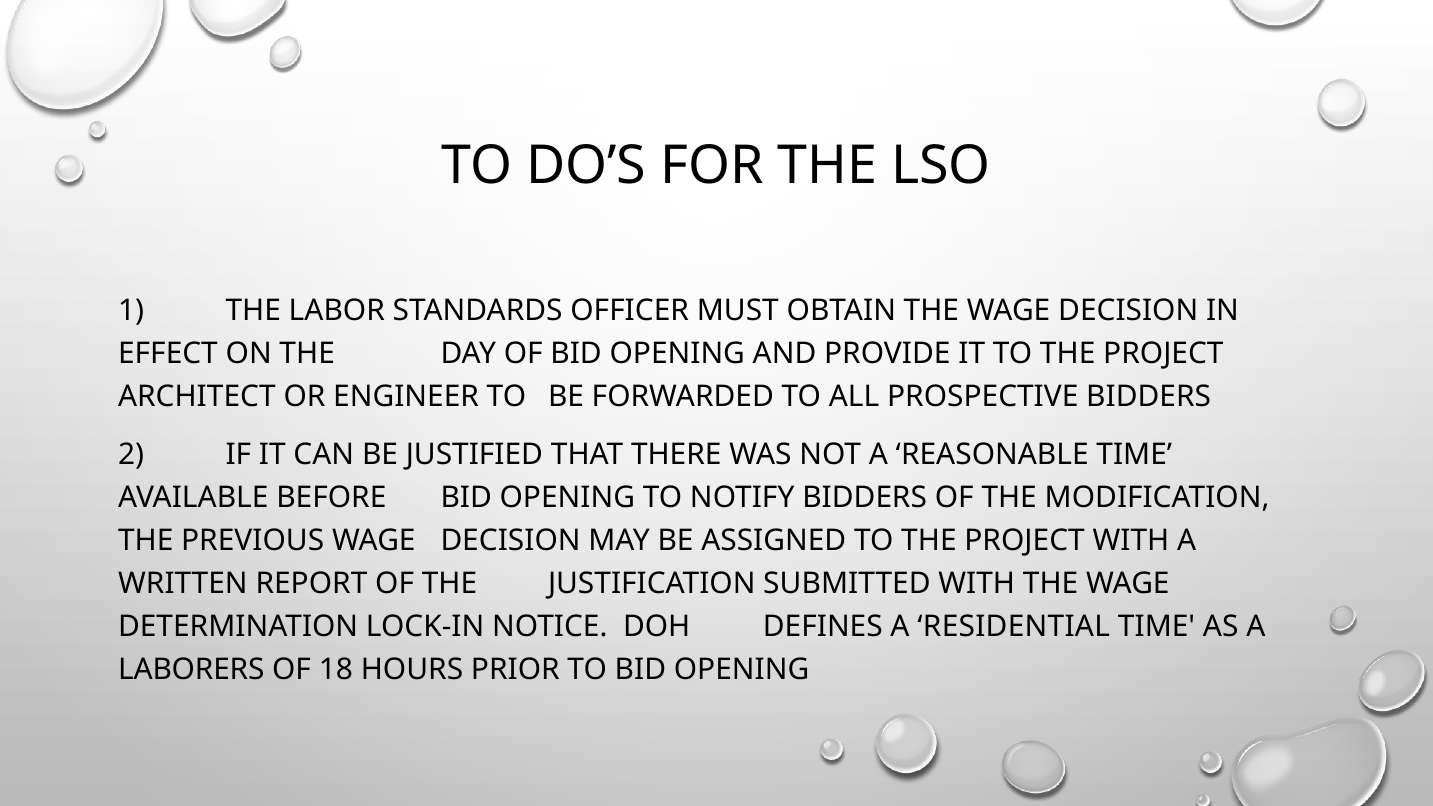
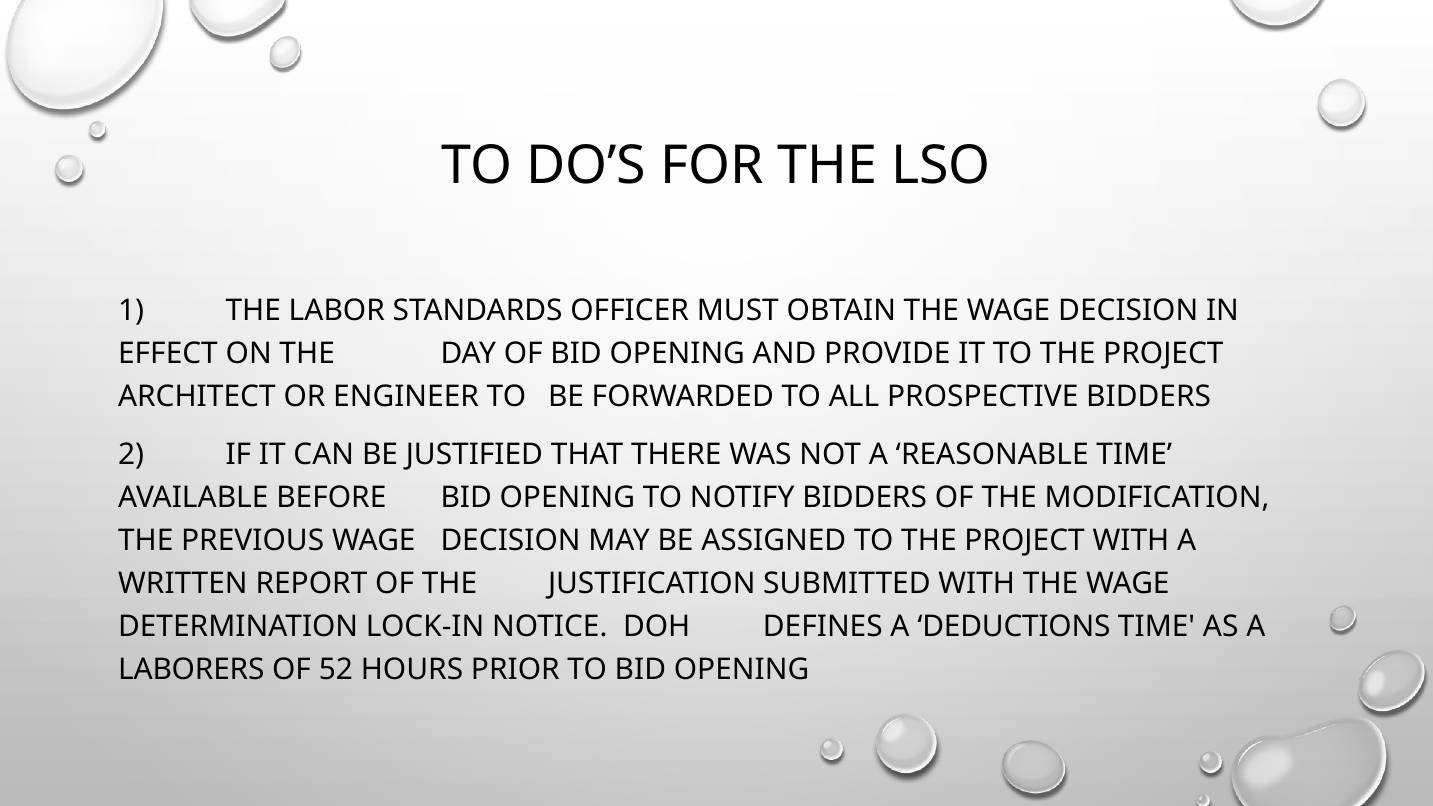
RESIDENTIAL: RESIDENTIAL -> DEDUCTIONS
18: 18 -> 52
